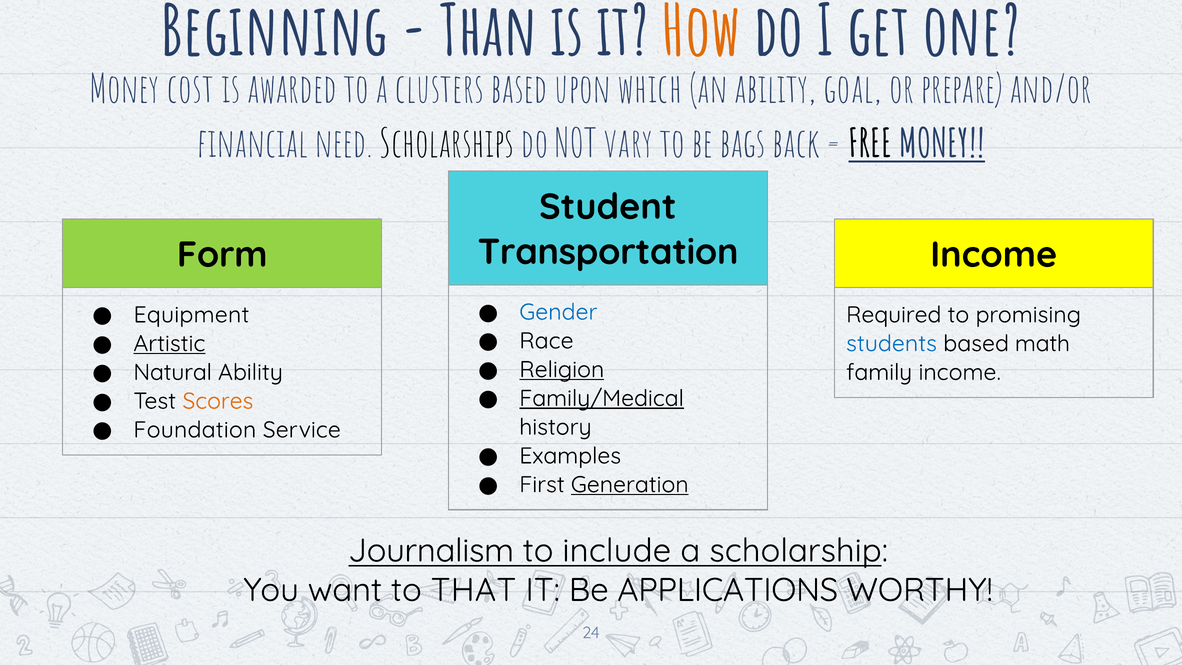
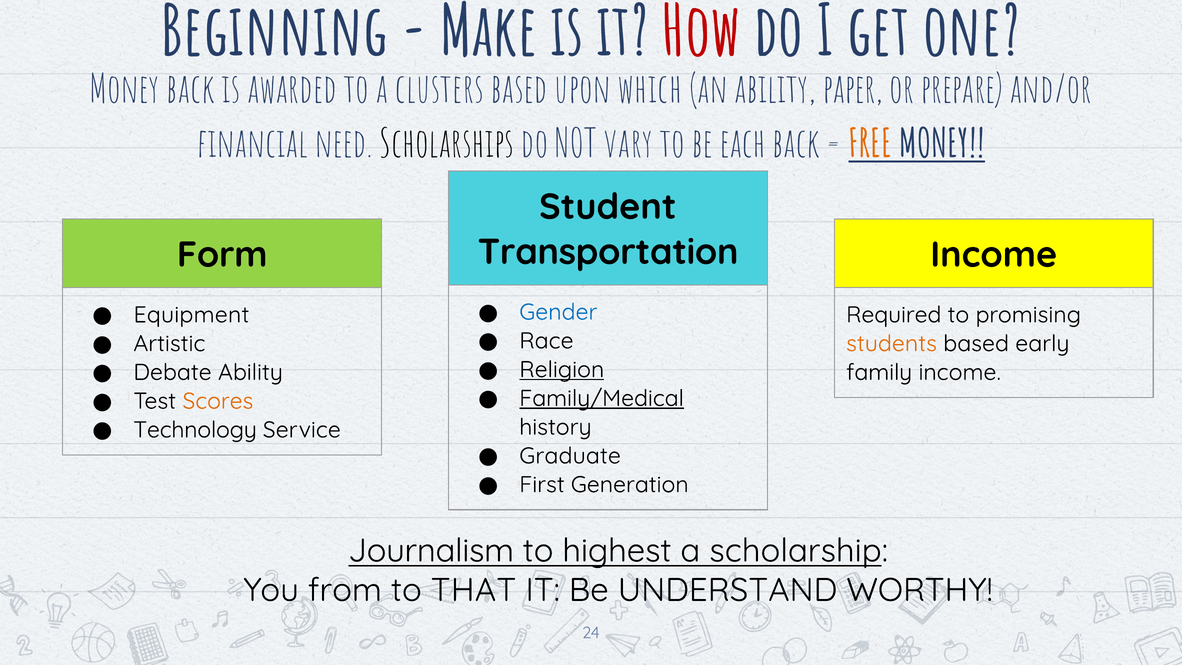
Than: Than -> Make
How colour: orange -> red
Money cost: cost -> back
goal: goal -> paper
bags: bags -> each
FREE colour: black -> orange
students colour: blue -> orange
math: math -> early
Artistic underline: present -> none
Natural: Natural -> Debate
Foundation: Foundation -> Technology
Examples: Examples -> Graduate
Generation underline: present -> none
include: include -> highest
want: want -> from
APPLICATIONS: APPLICATIONS -> UNDERSTAND
